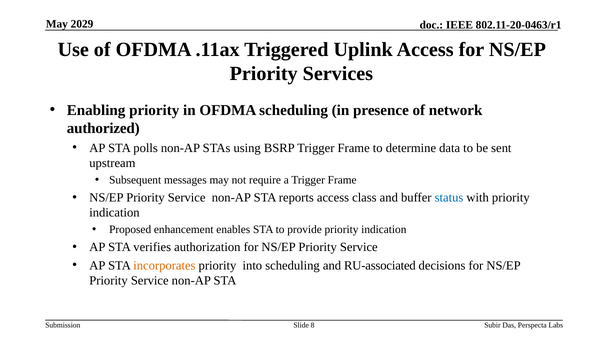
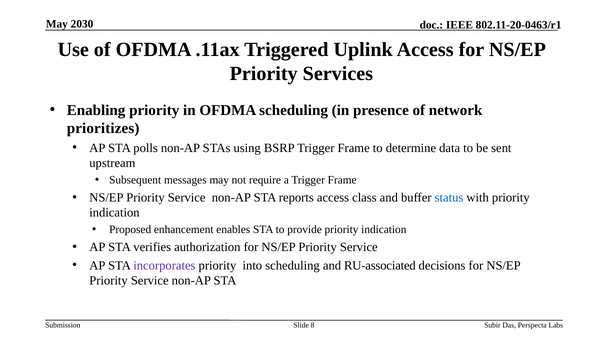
2029: 2029 -> 2030
authorized: authorized -> prioritizes
incorporates colour: orange -> purple
